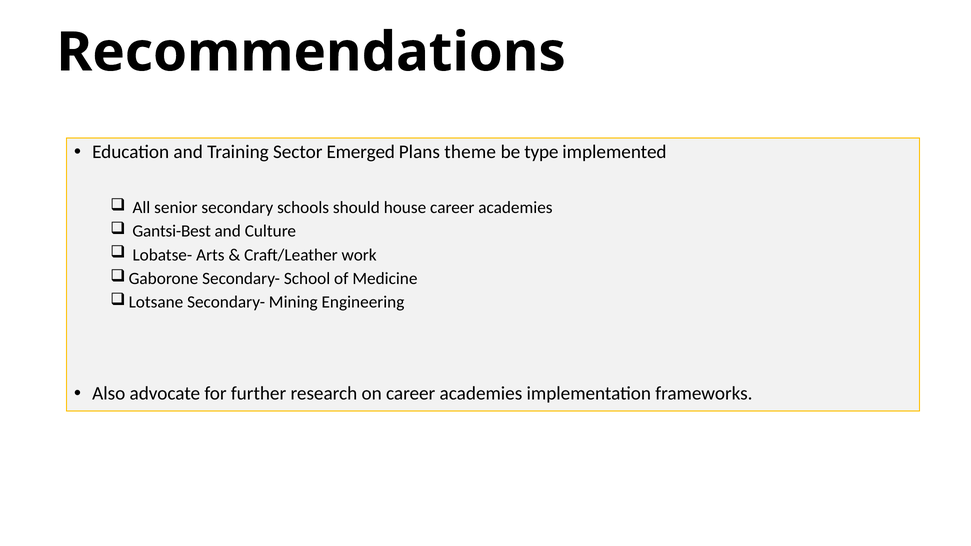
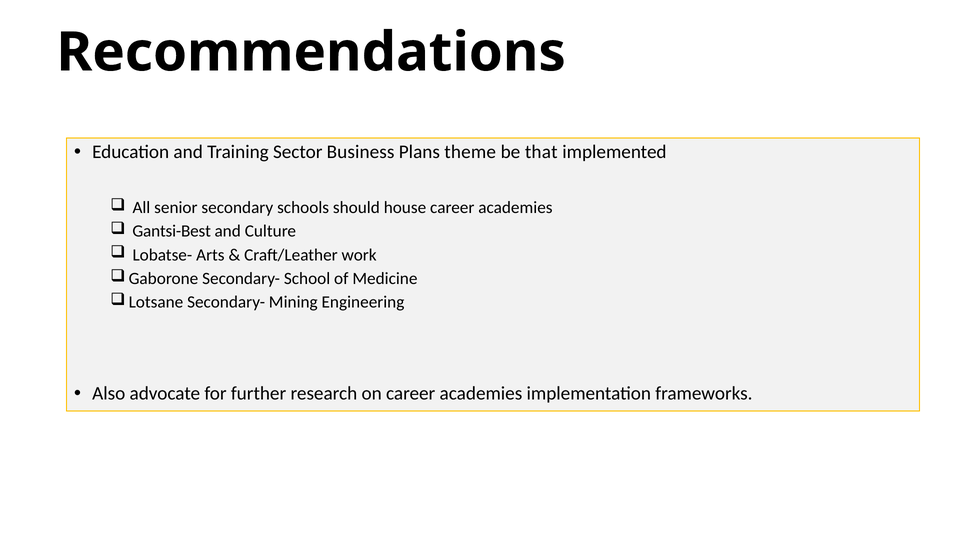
Emerged: Emerged -> Business
type: type -> that
